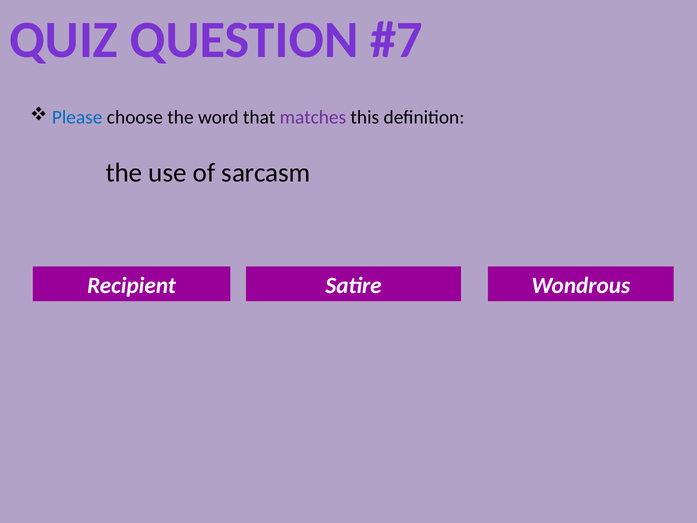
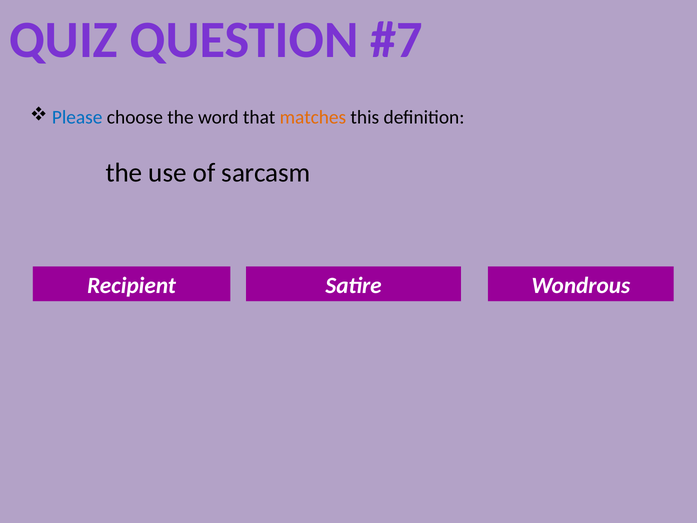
matches colour: purple -> orange
